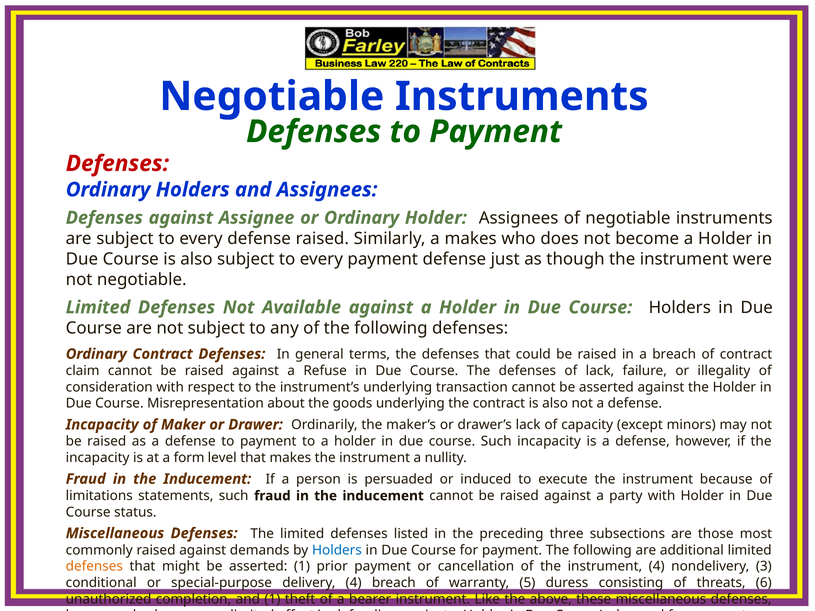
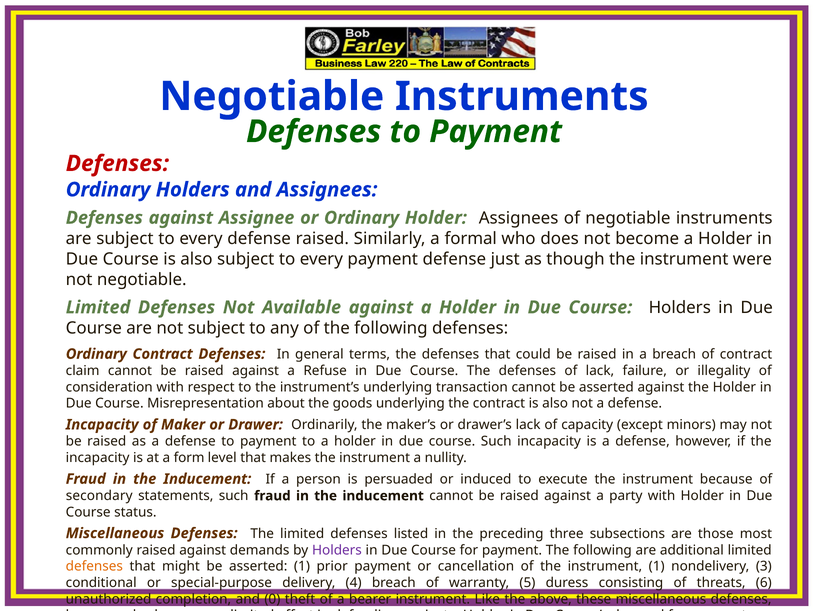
a makes: makes -> formal
limitations: limitations -> secondary
Holders at (337, 550) colour: blue -> purple
instrument 4: 4 -> 1
and 1: 1 -> 0
